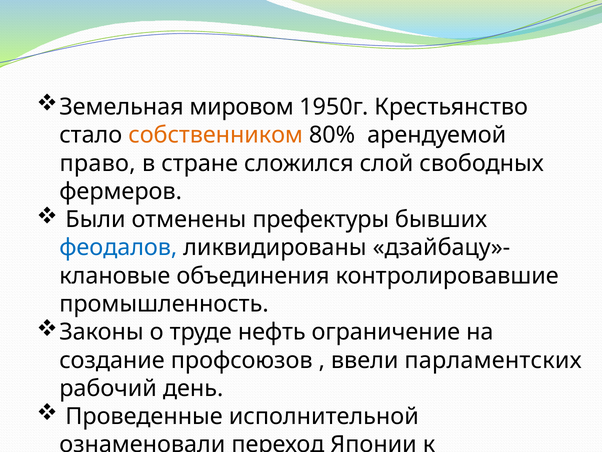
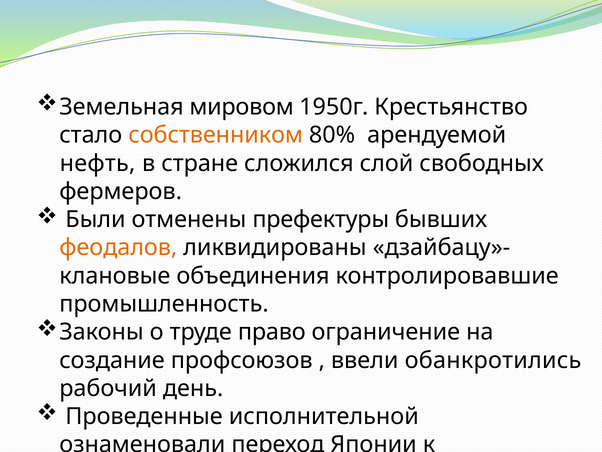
право: право -> нефть
феодалов colour: blue -> orange
нефть: нефть -> право
парламентских: парламентских -> обанкротились
